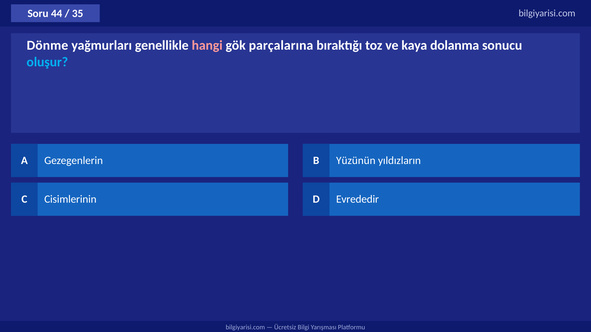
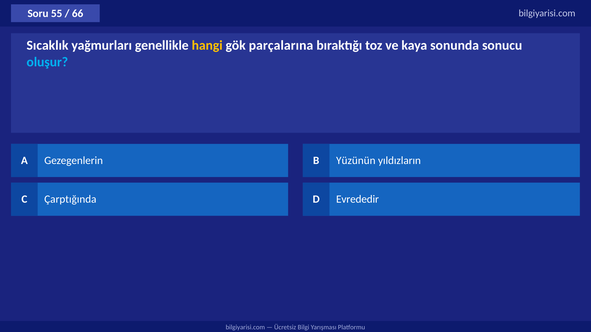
44: 44 -> 55
35: 35 -> 66
Dönme: Dönme -> Sıcaklık
hangi colour: pink -> yellow
dolanma: dolanma -> sonunda
Cisimlerinin: Cisimlerinin -> Çarptığında
